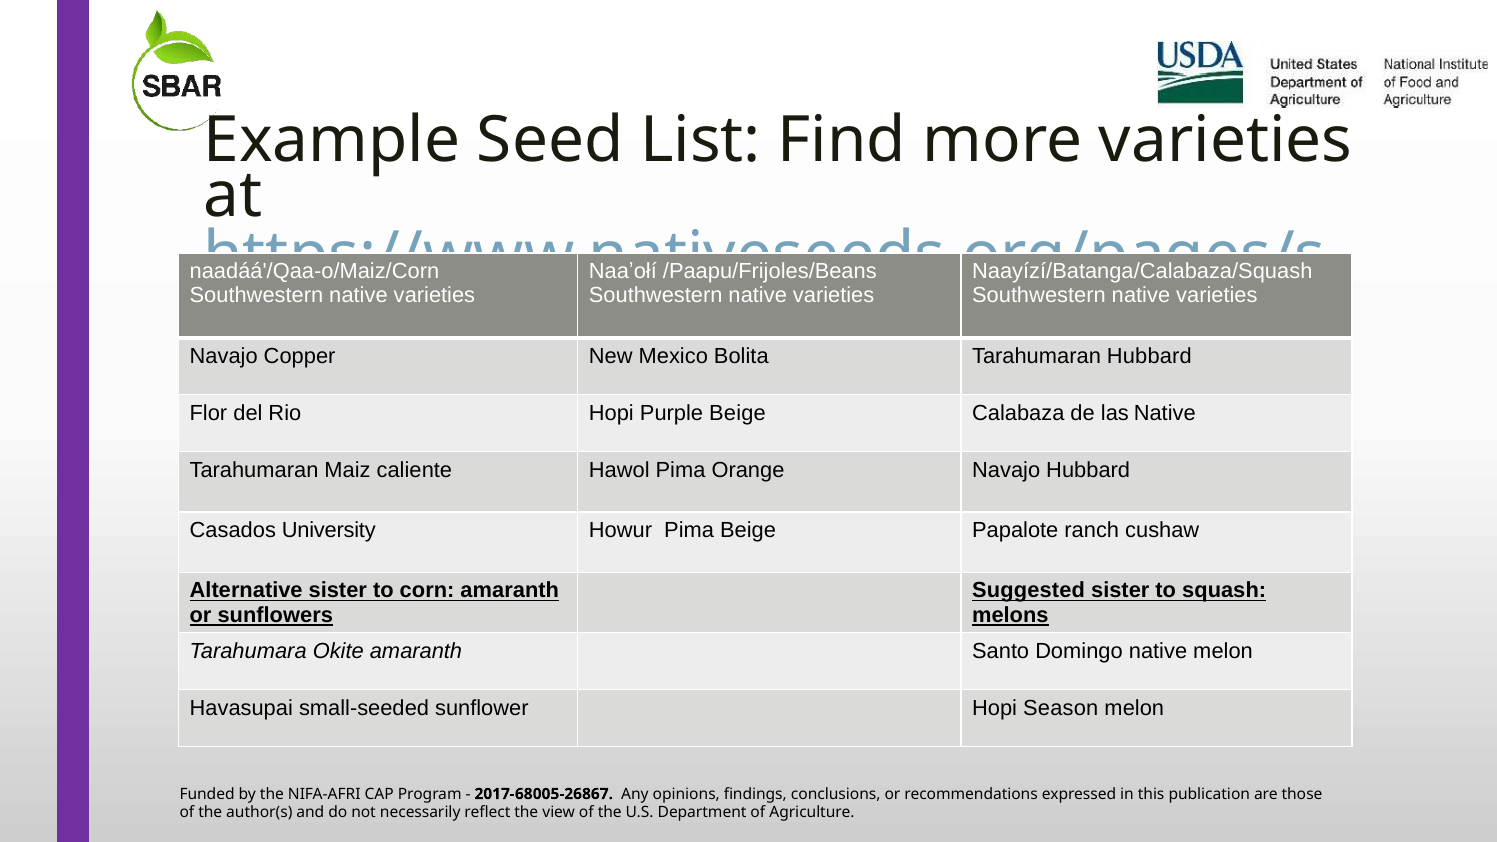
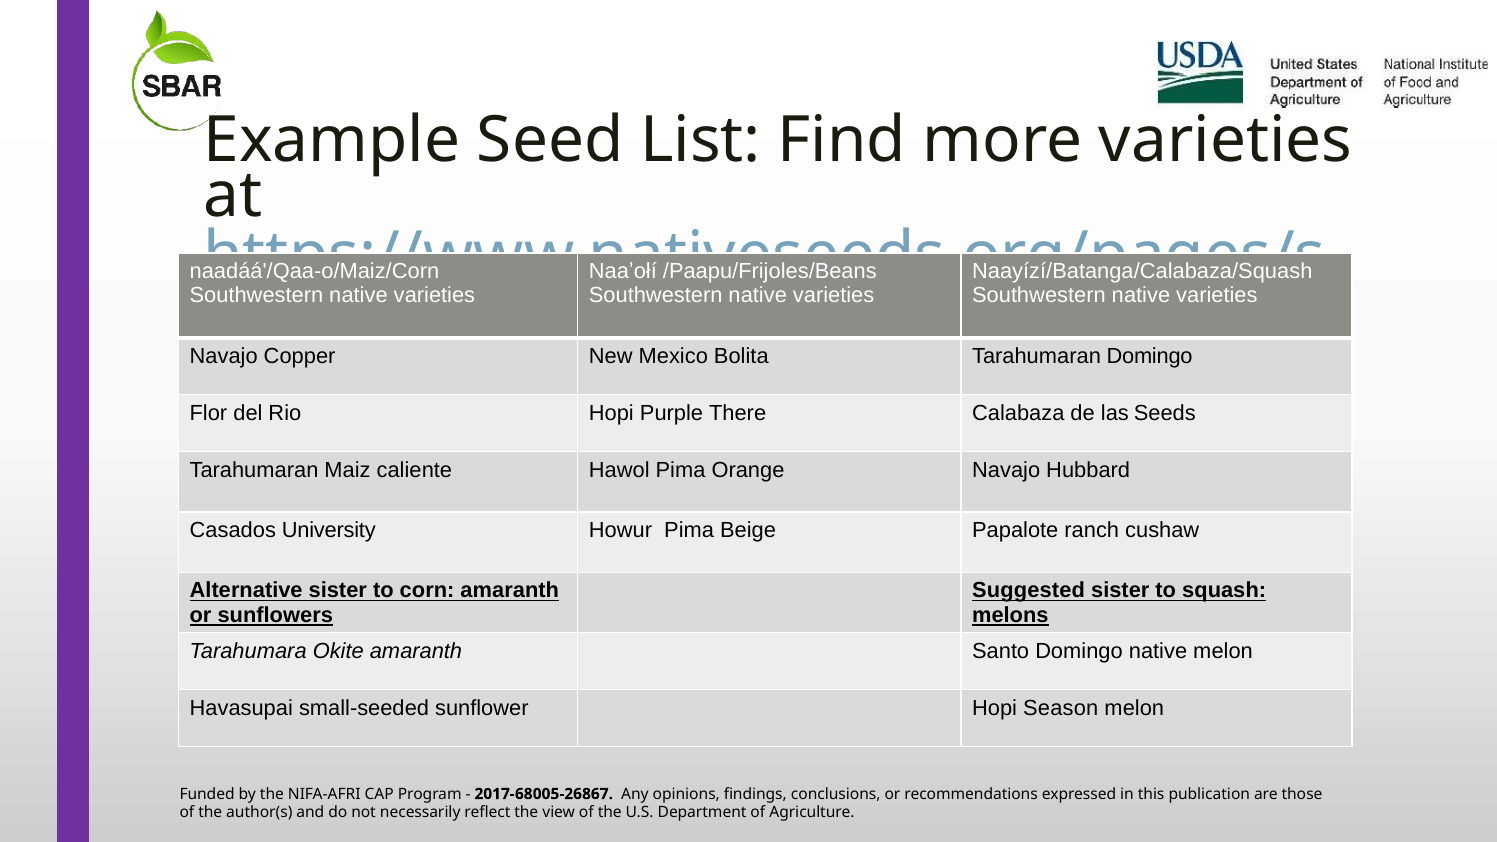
Tarahumaran Hubbard: Hubbard -> Domingo
Purple Beige: Beige -> There
las Native: Native -> Seeds
